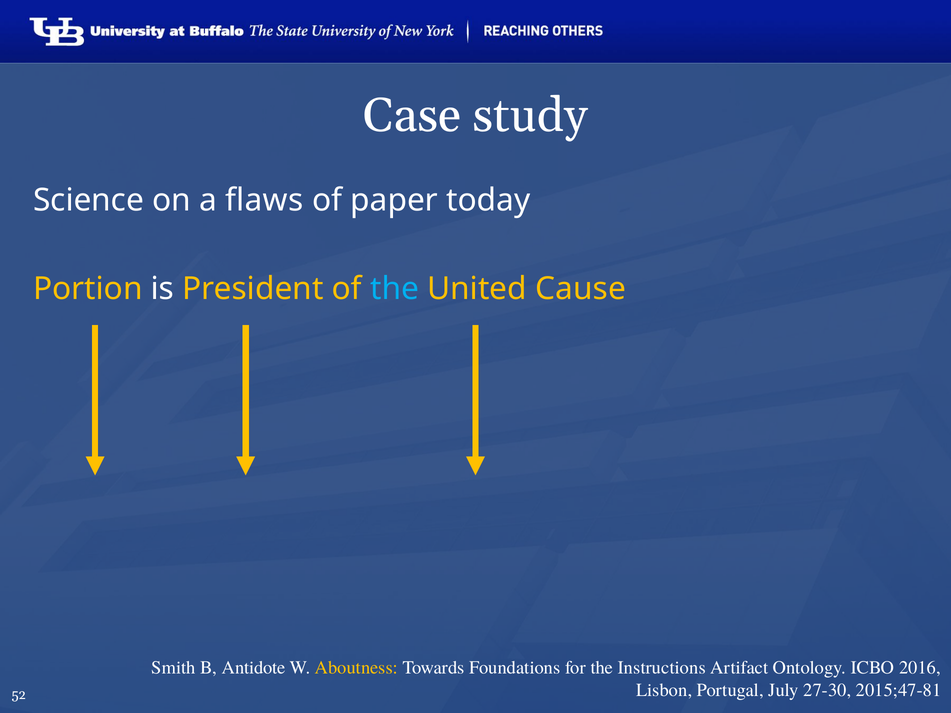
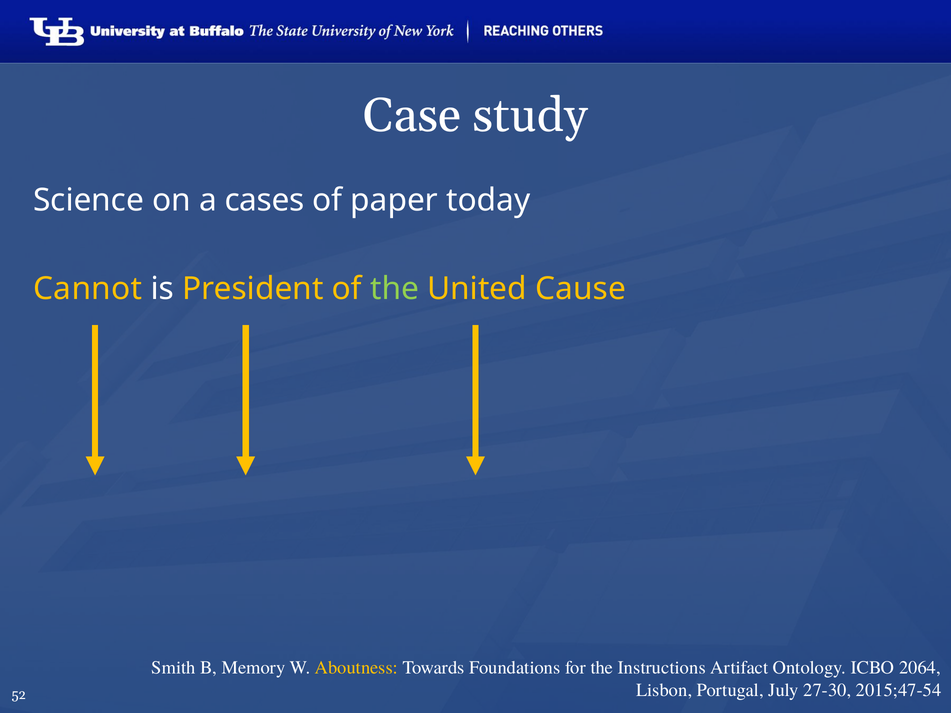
flaws: flaws -> cases
Portion: Portion -> Cannot
the at (395, 289) colour: light blue -> light green
Antidote: Antidote -> Memory
2016: 2016 -> 2064
2015;47-81: 2015;47-81 -> 2015;47-54
